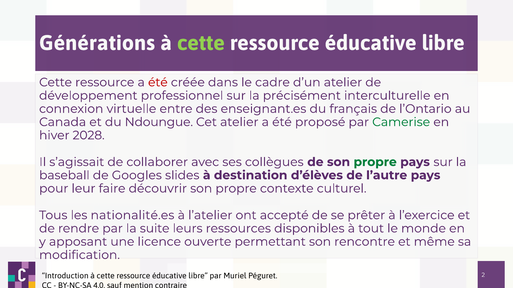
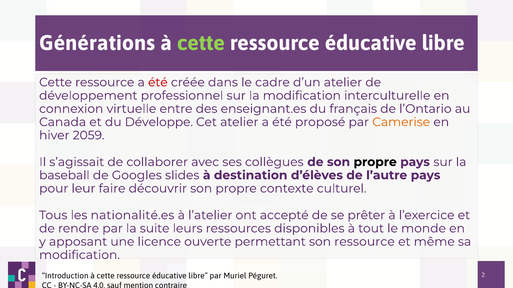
la précisément: précisément -> modification
Ndoungue: Ndoungue -> Développe
Camerise colour: green -> orange
2028: 2028 -> 2059
propre at (375, 162) colour: green -> black
son rencontre: rencontre -> ressource
